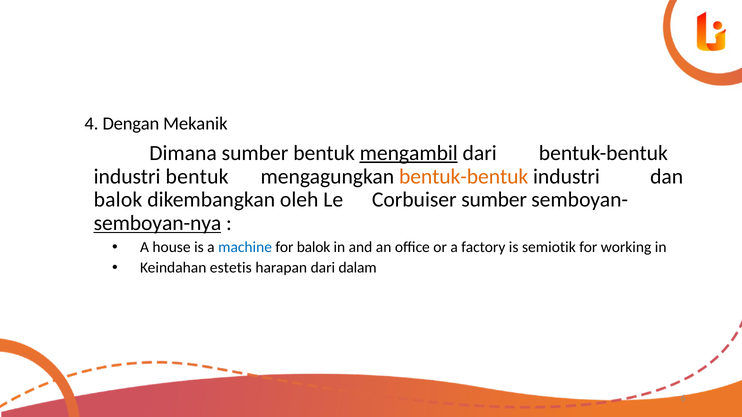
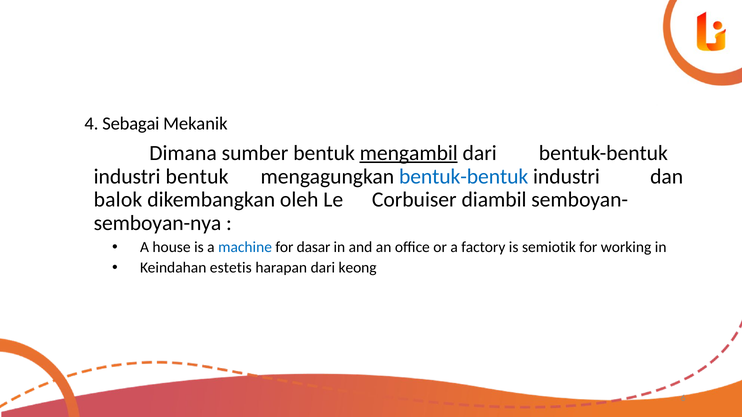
Dengan: Dengan -> Sebagai
bentuk-bentuk at (464, 177) colour: orange -> blue
Corbuiser sumber: sumber -> diambil
semboyan-nya underline: present -> none
for balok: balok -> dasar
dalam: dalam -> keong
